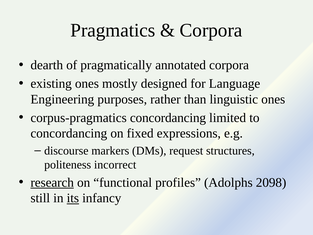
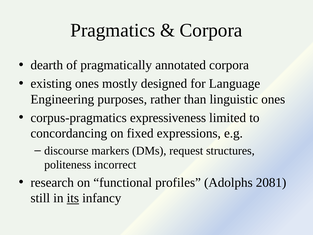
corpus-pragmatics concordancing: concordancing -> expressiveness
research underline: present -> none
2098: 2098 -> 2081
